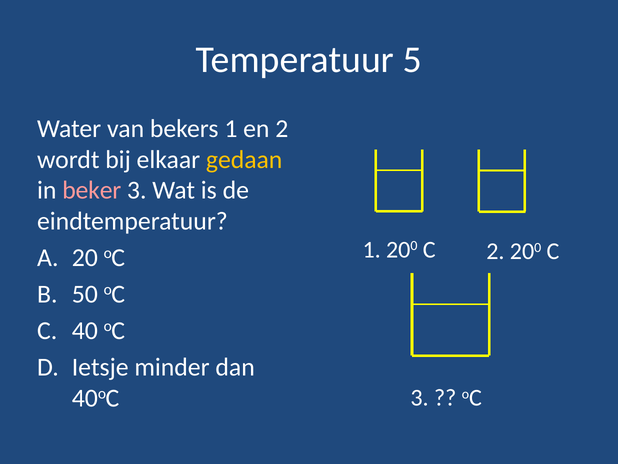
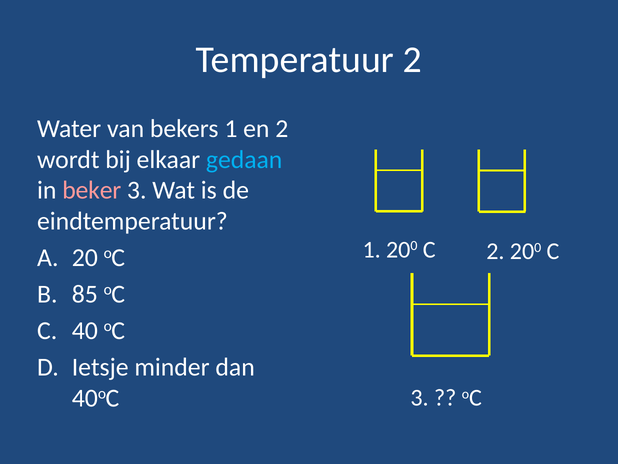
Temperatuur 5: 5 -> 2
gedaan colour: yellow -> light blue
50: 50 -> 85
